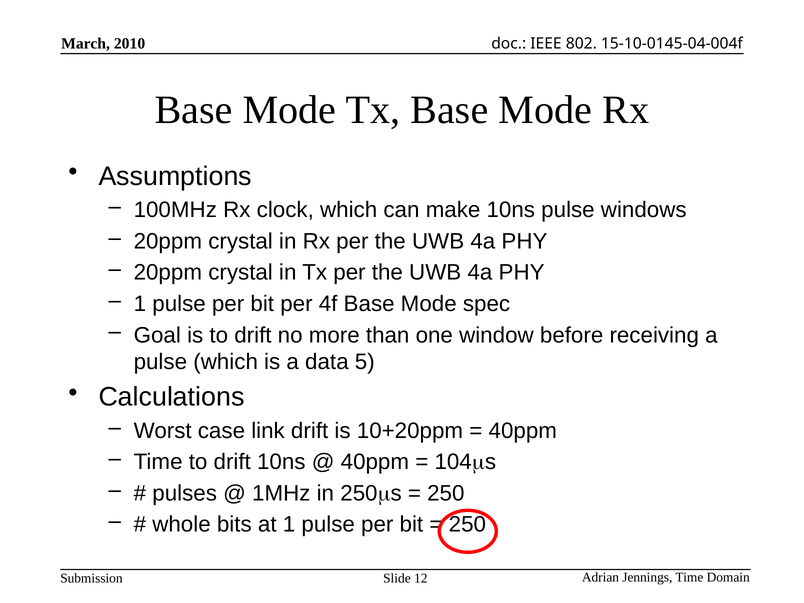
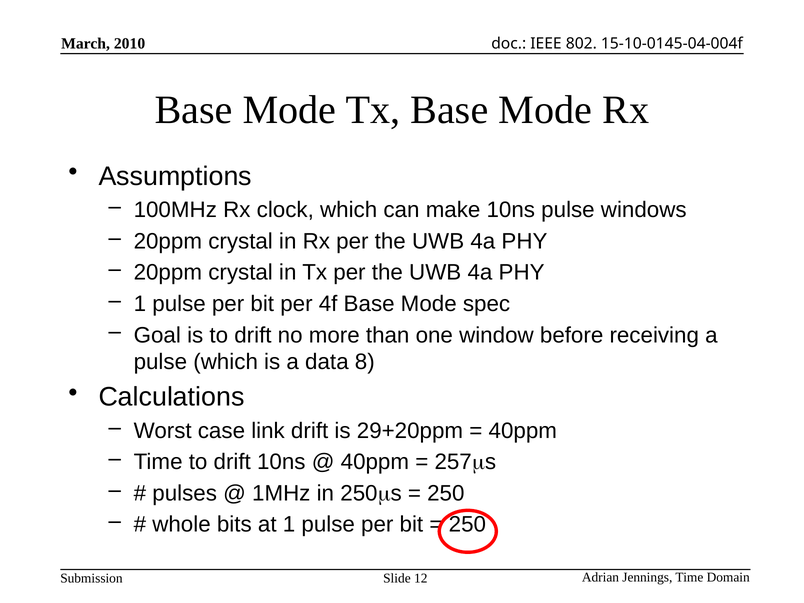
5: 5 -> 8
10+20ppm: 10+20ppm -> 29+20ppm
104: 104 -> 257
